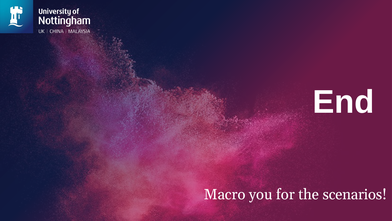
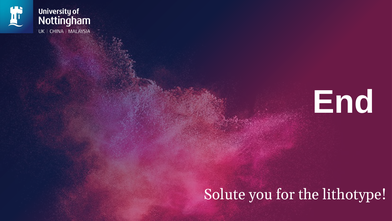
Macro: Macro -> Solute
scenarios: scenarios -> lithotype
